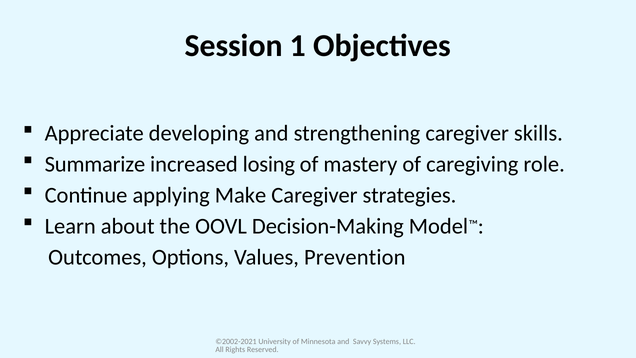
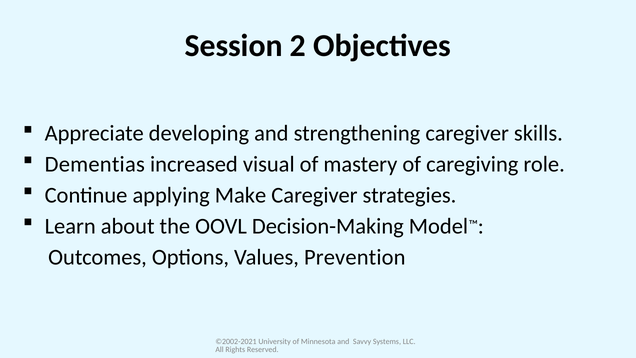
1: 1 -> 2
Summarize: Summarize -> Dementias
losing: losing -> visual
